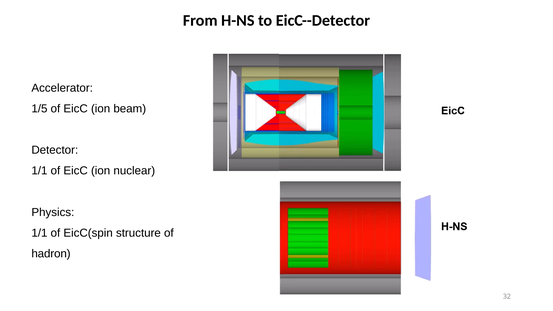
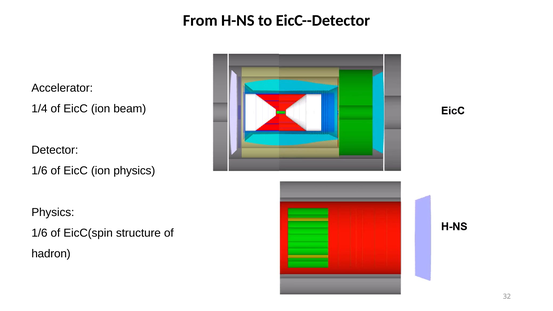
1/5: 1/5 -> 1/4
1/1 at (39, 171): 1/1 -> 1/6
ion nuclear: nuclear -> physics
1/1 at (39, 233): 1/1 -> 1/6
